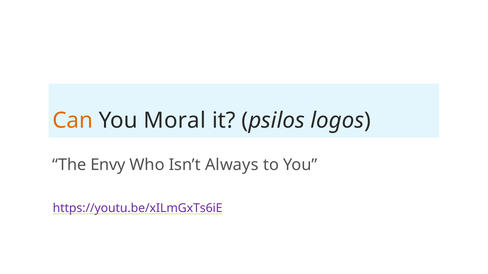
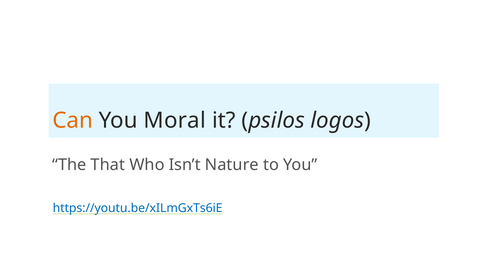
Envy: Envy -> That
Always: Always -> Nature
https://youtu.be/xILmGxTs6iE colour: purple -> blue
